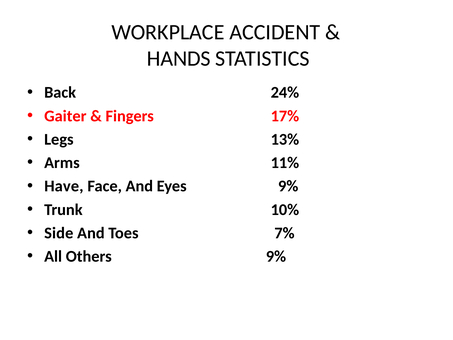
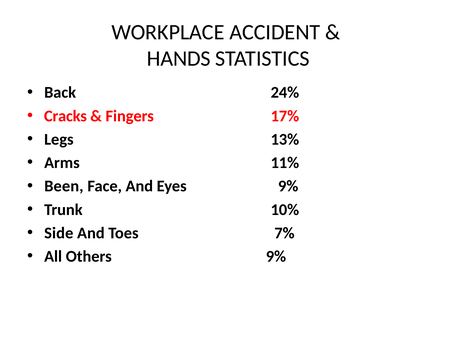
Gaiter: Gaiter -> Cracks
Have: Have -> Been
